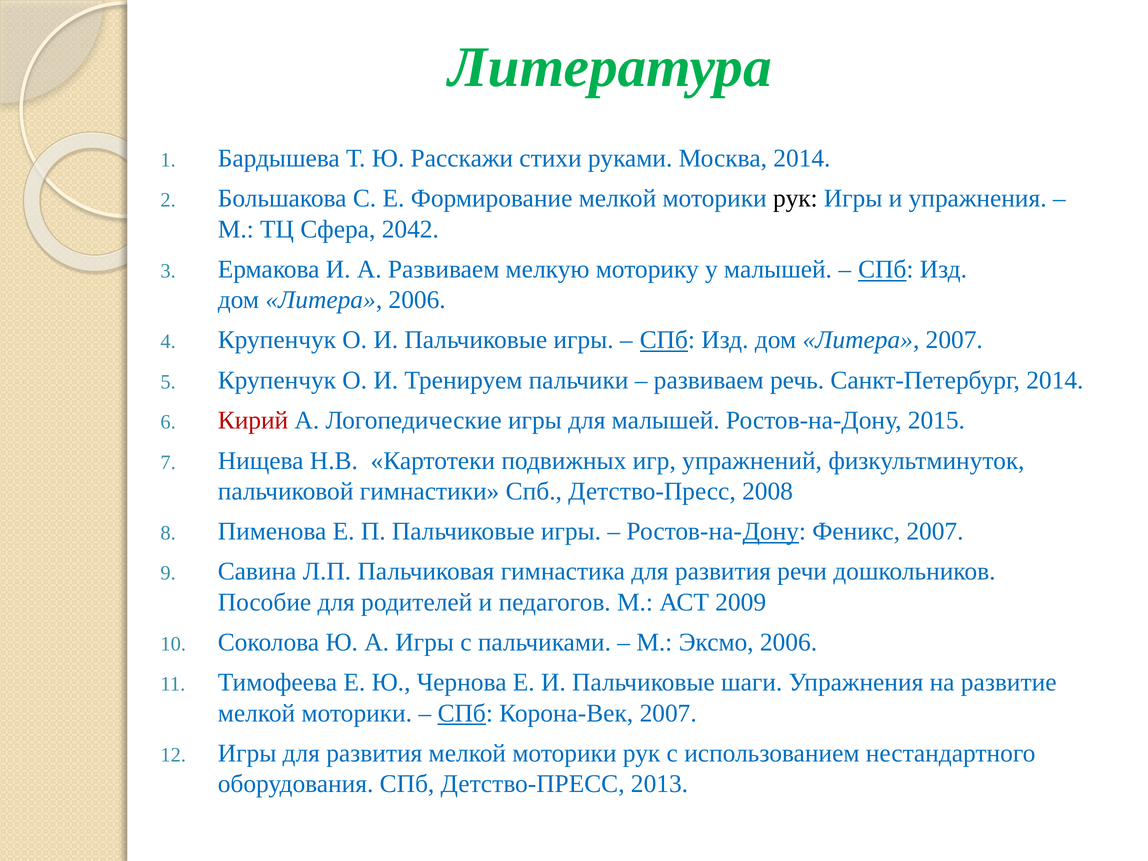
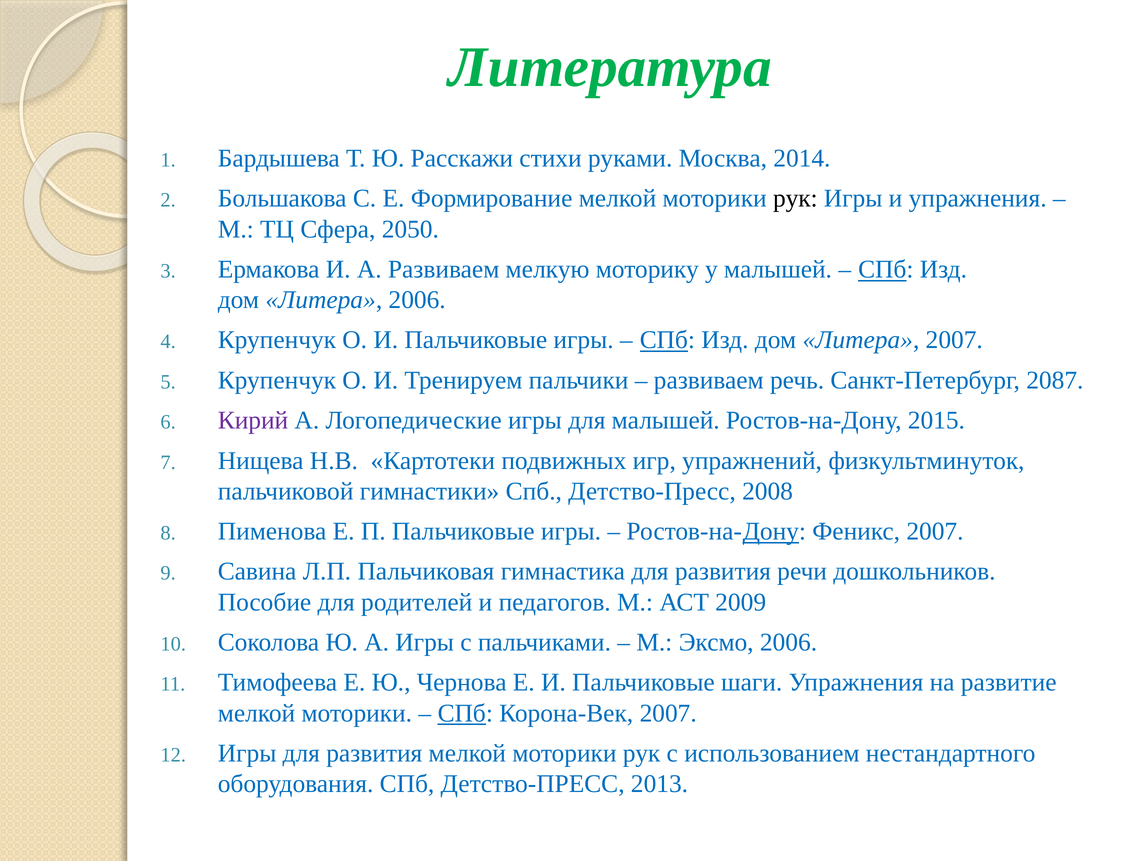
2042: 2042 -> 2050
Санкт-Петербург 2014: 2014 -> 2087
Кирий colour: red -> purple
